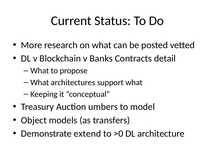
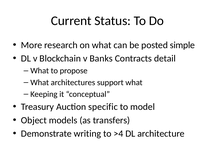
vetted: vetted -> simple
umbers: umbers -> specific
extend: extend -> writing
>0: >0 -> >4
